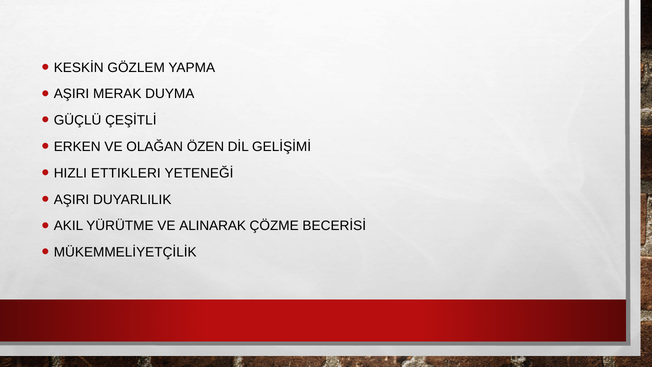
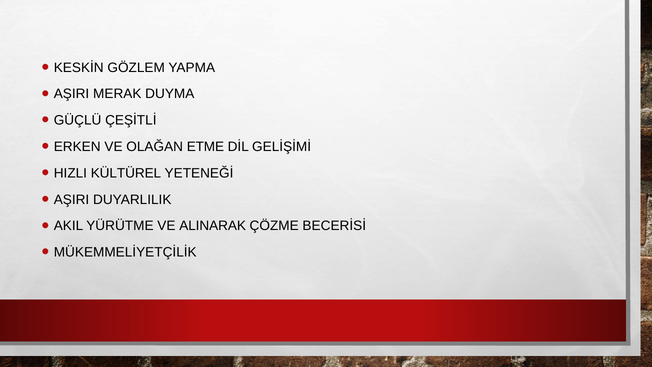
ÖZEN: ÖZEN -> ETME
ETTIKLERI: ETTIKLERI -> KÜLTÜREL
